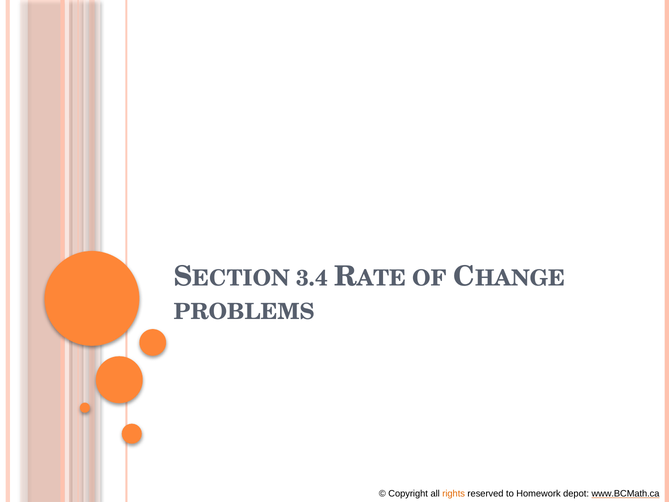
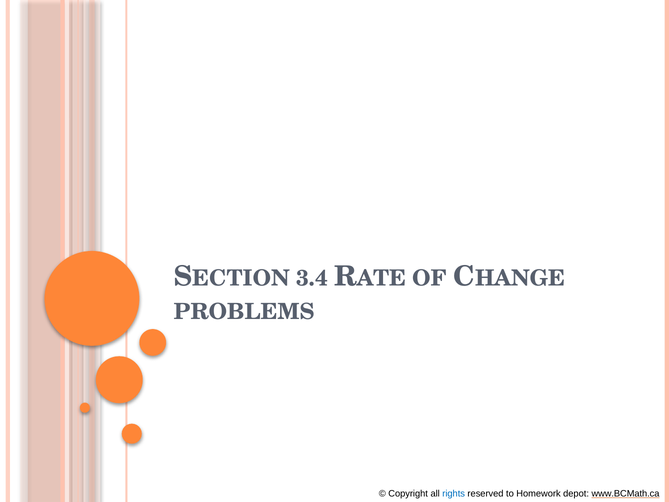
rights colour: orange -> blue
